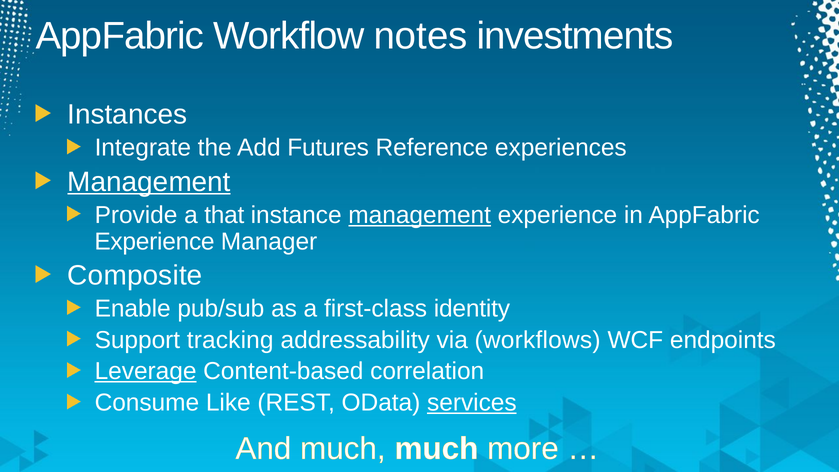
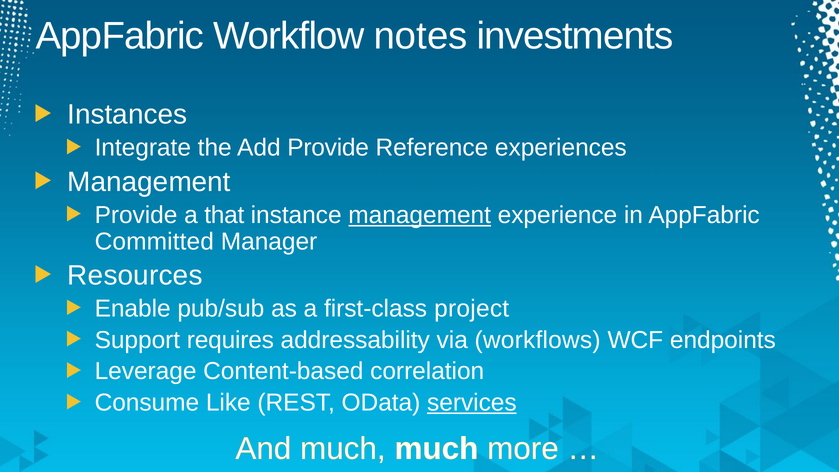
Add Futures: Futures -> Provide
Management at (149, 182) underline: present -> none
Experience at (154, 242): Experience -> Committed
Composite: Composite -> Resources
identity: identity -> project
tracking: tracking -> requires
Leverage underline: present -> none
